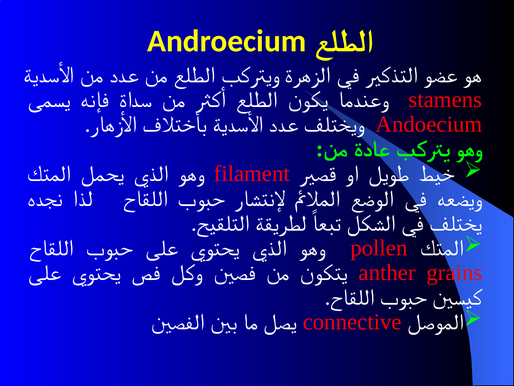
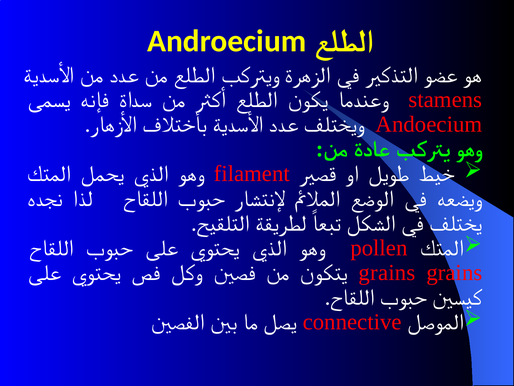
anther at (387, 272): anther -> grains
